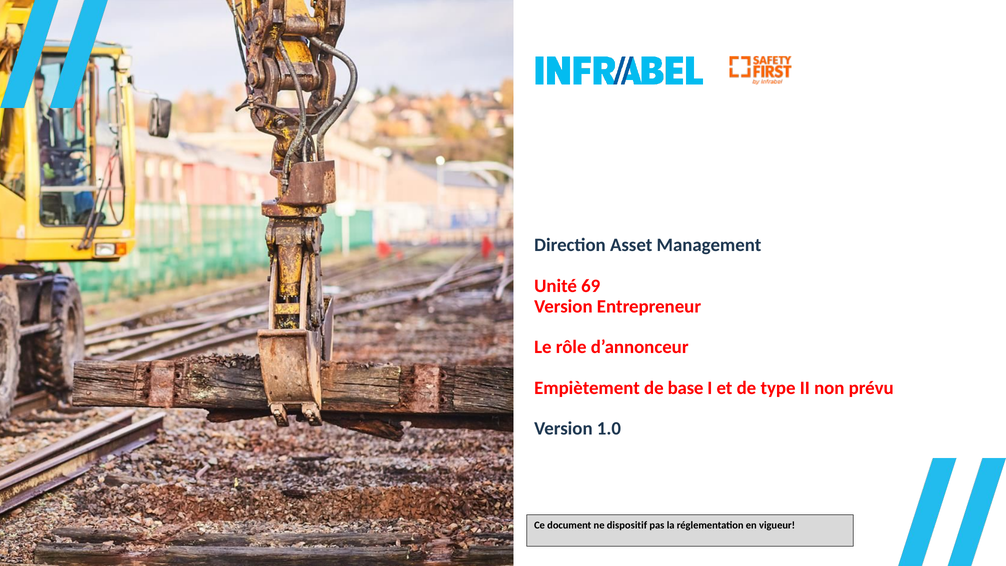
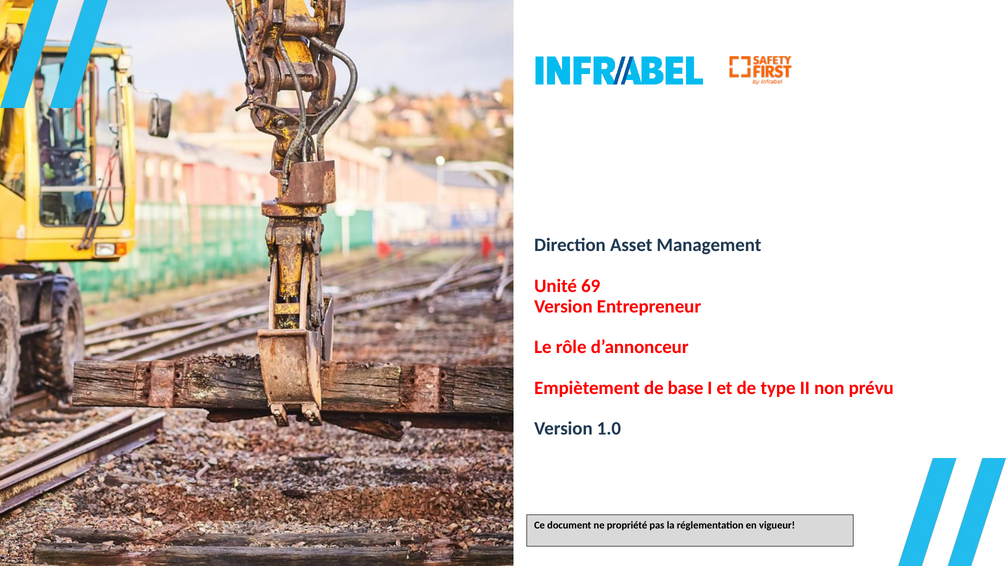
dispositif: dispositif -> propriété
